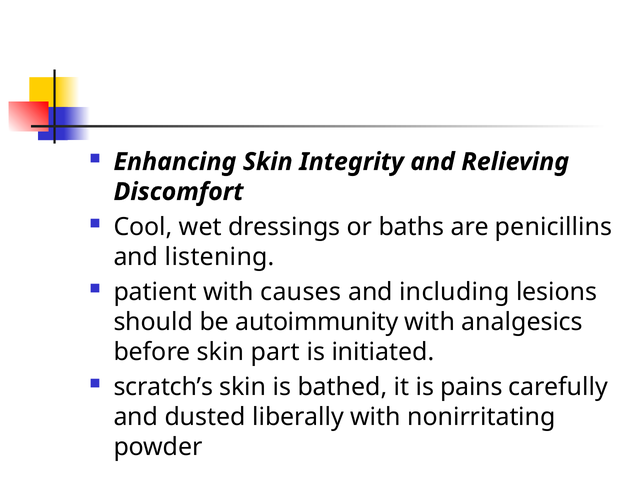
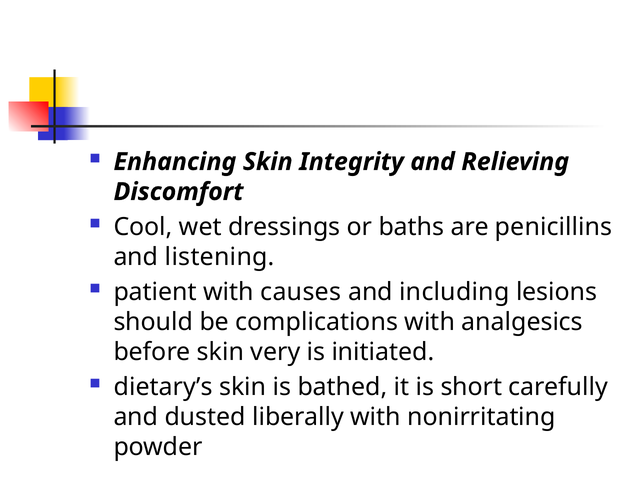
autoimmunity: autoimmunity -> complications
part: part -> very
scratch’s: scratch’s -> dietary’s
pains: pains -> short
